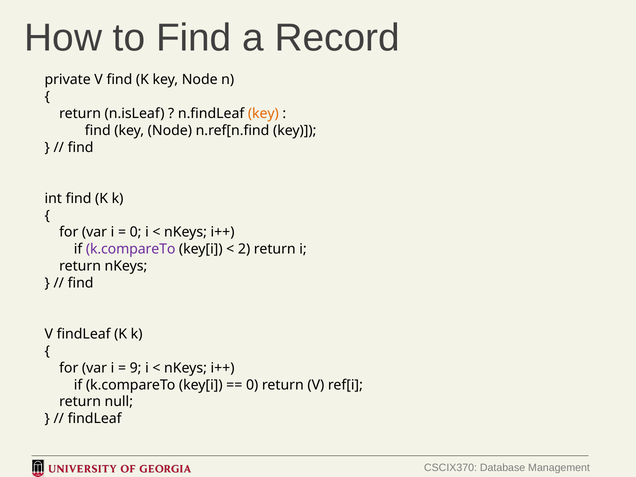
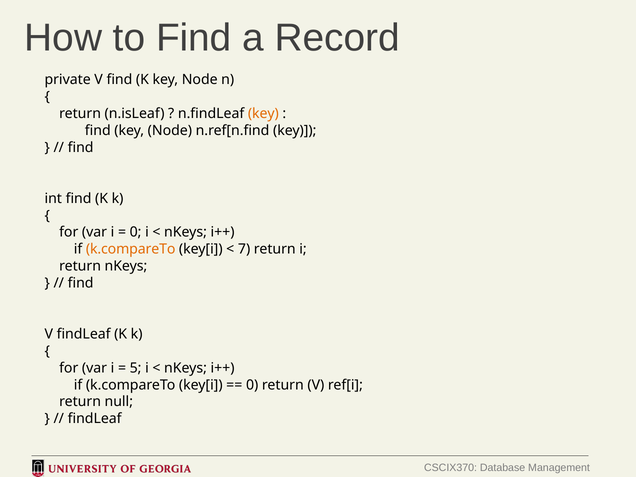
k.compareTo at (131, 249) colour: purple -> orange
2: 2 -> 7
9: 9 -> 5
